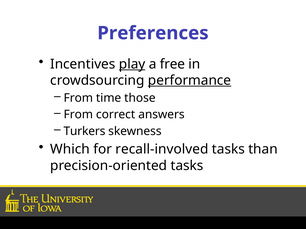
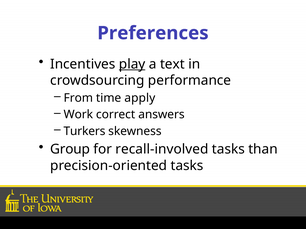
free: free -> text
performance underline: present -> none
those: those -> apply
From at (78, 115): From -> Work
Which: Which -> Group
